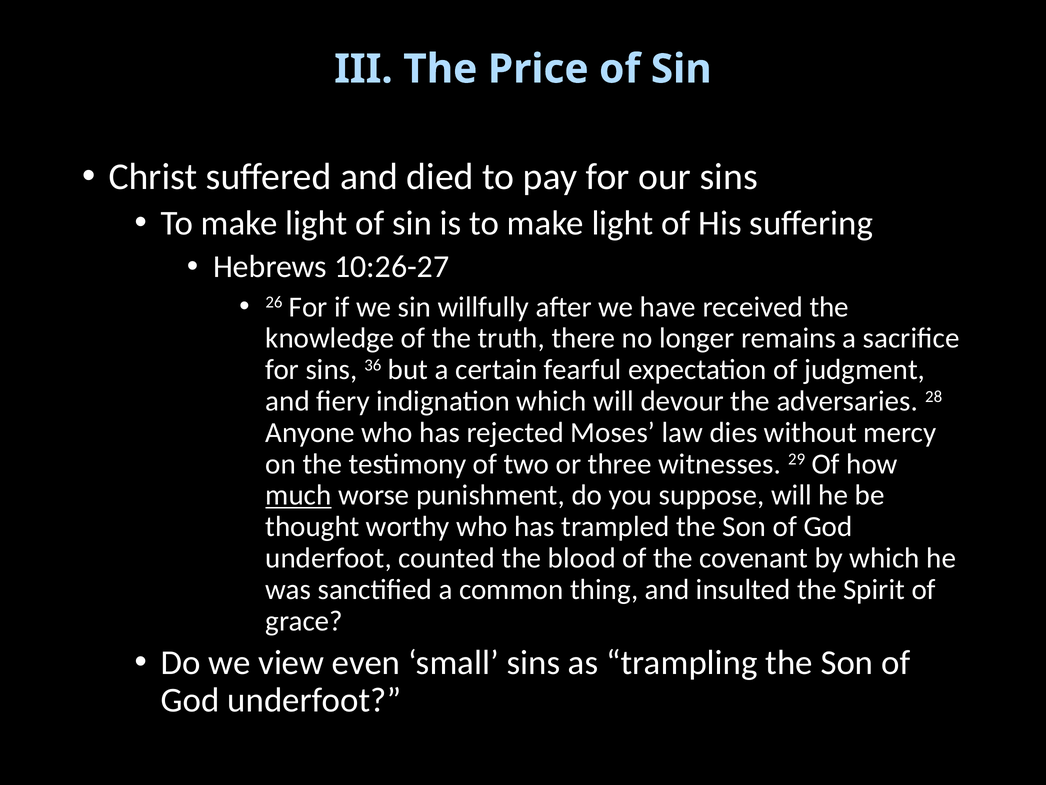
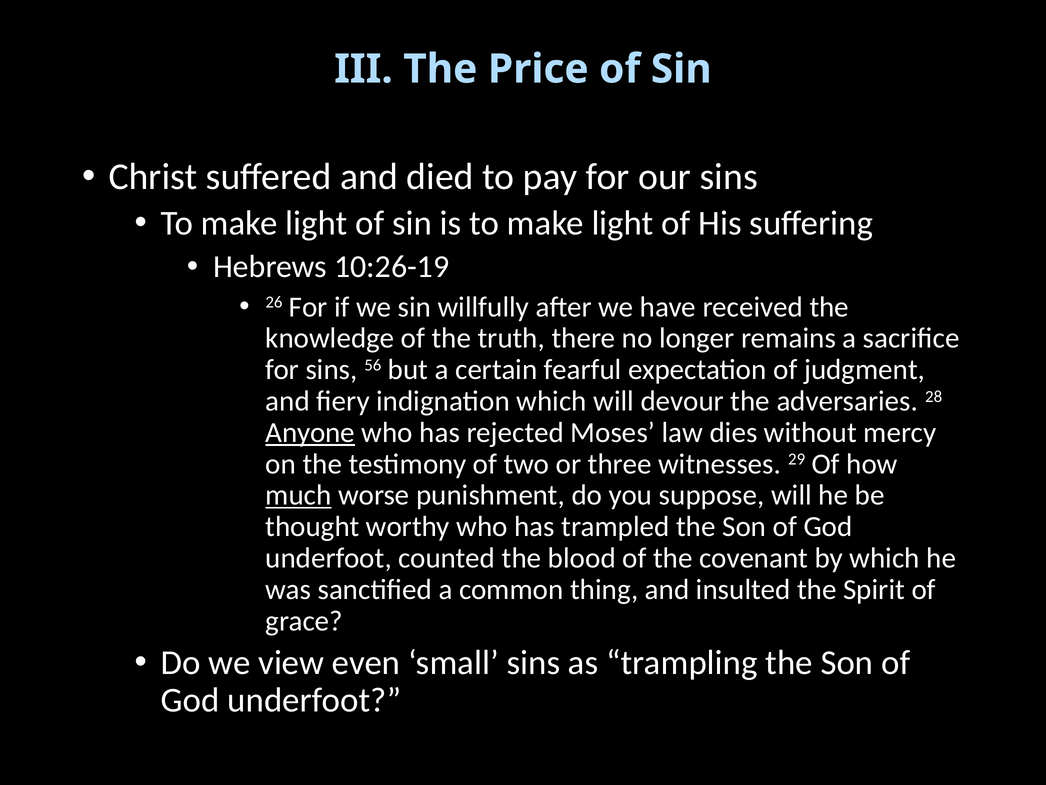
10:26-27: 10:26-27 -> 10:26-19
36: 36 -> 56
Anyone underline: none -> present
